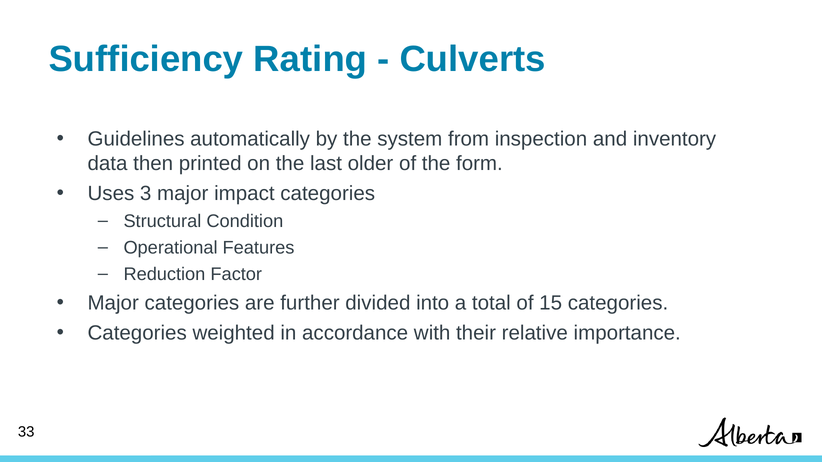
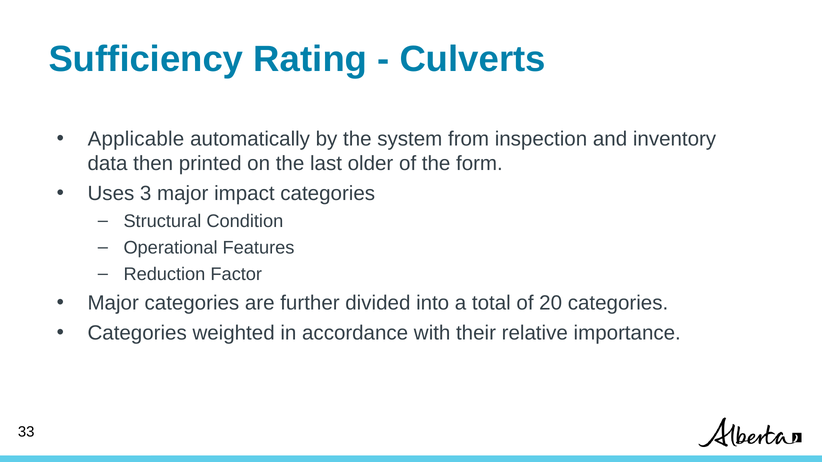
Guidelines: Guidelines -> Applicable
15: 15 -> 20
